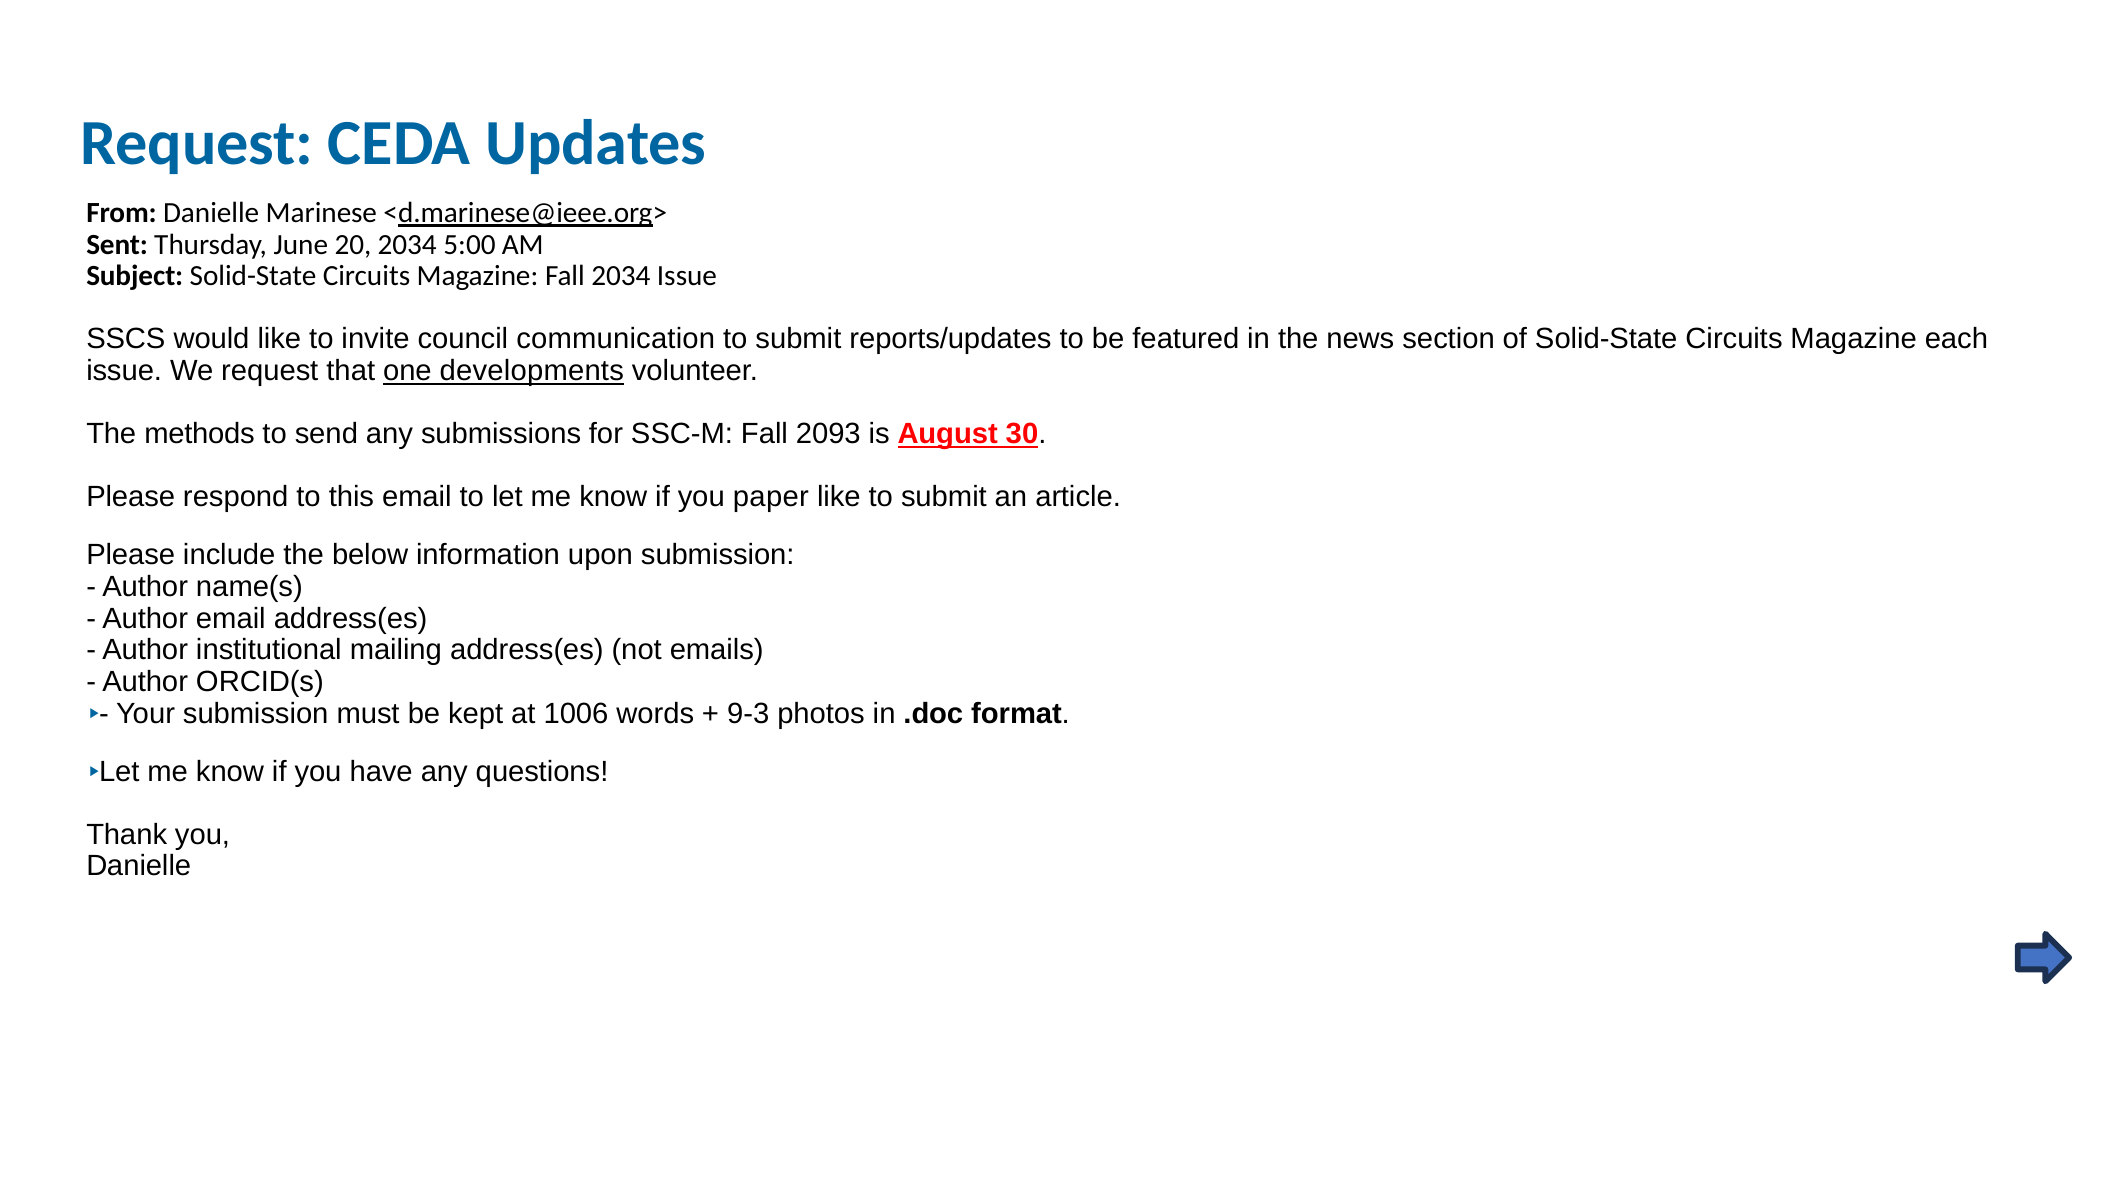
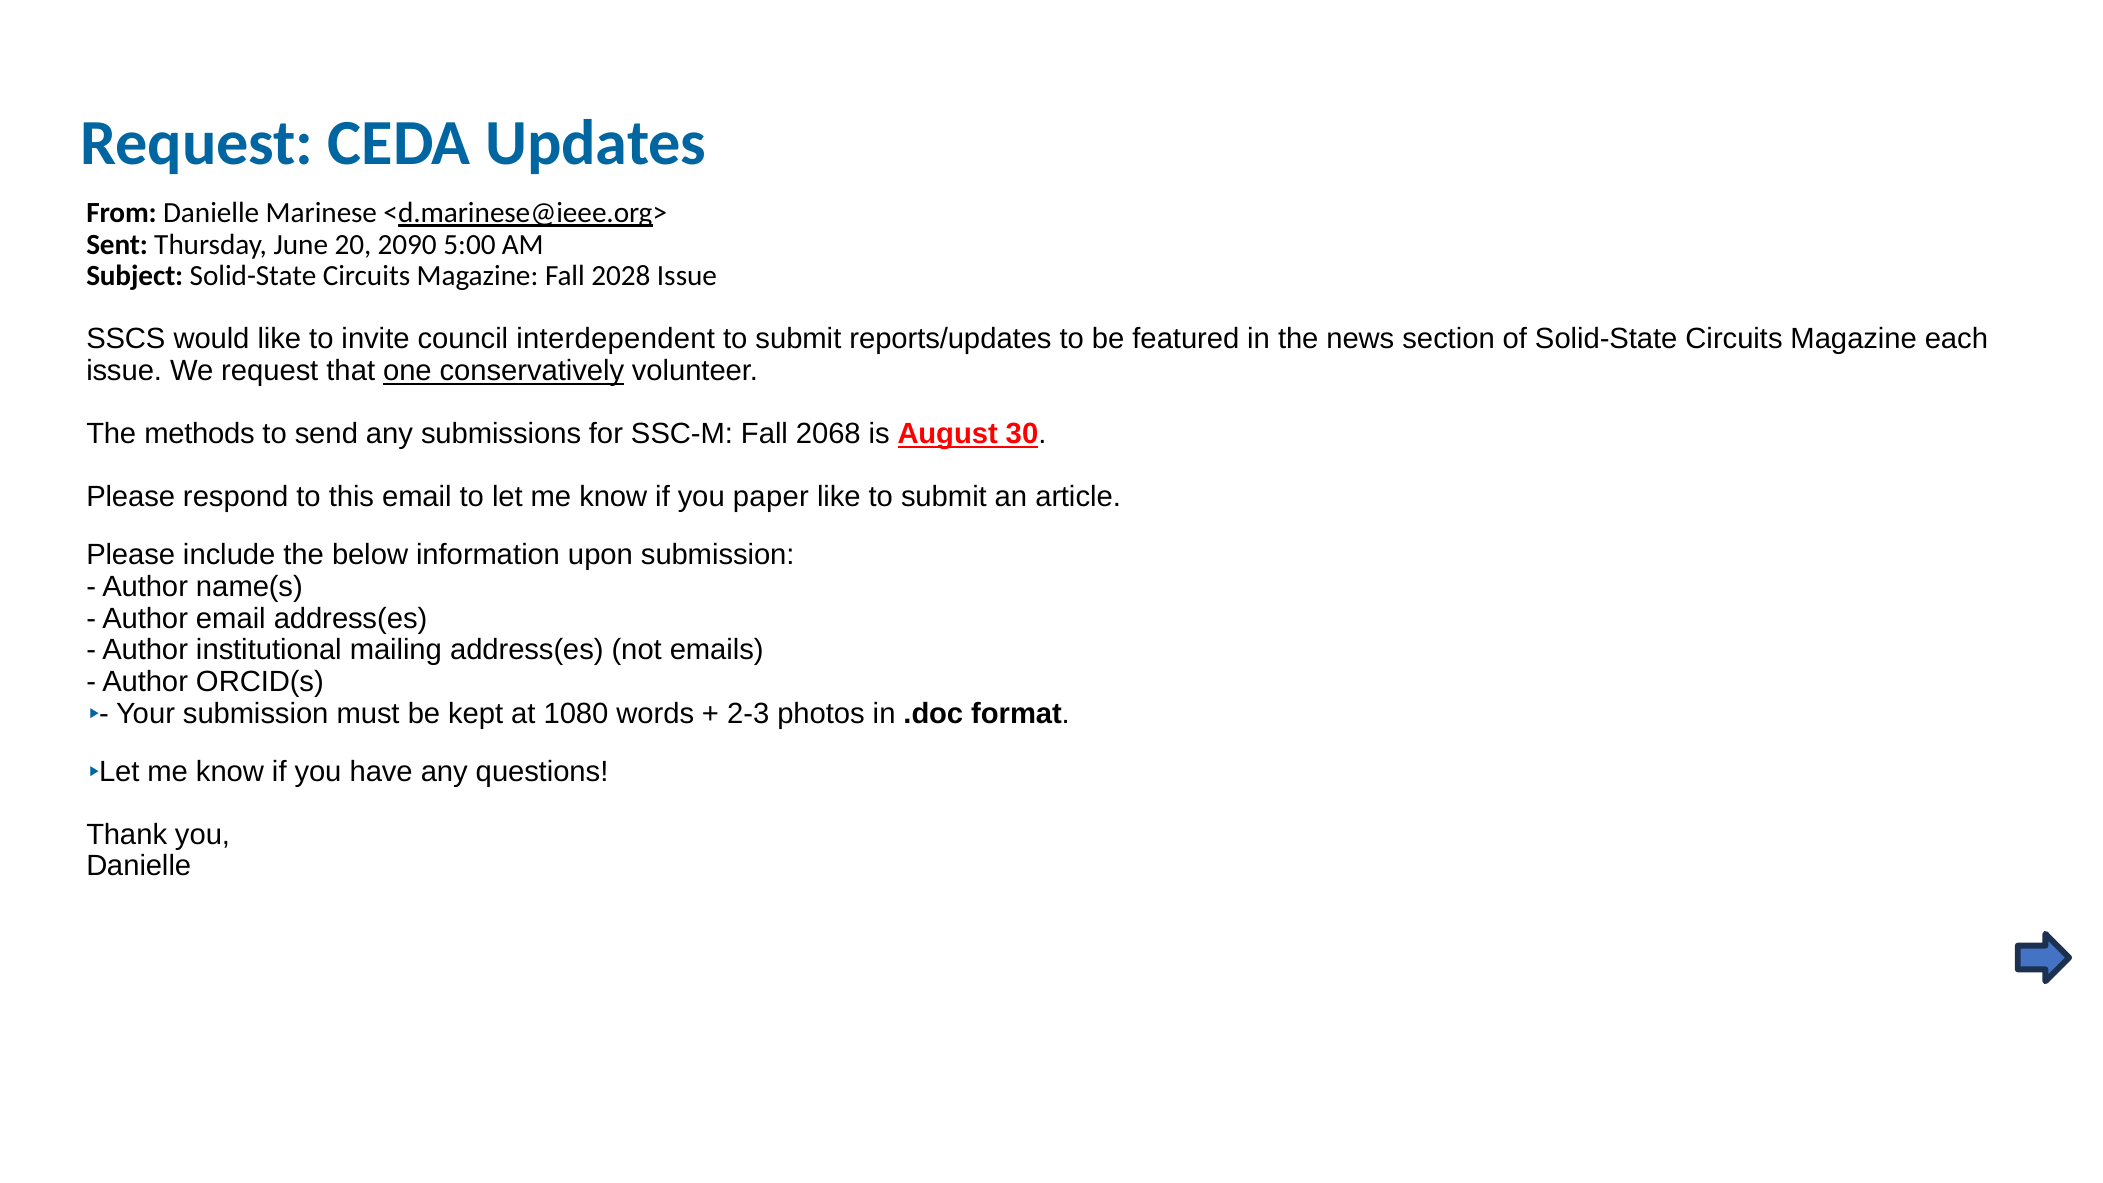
20 2034: 2034 -> 2090
Fall 2034: 2034 -> 2028
communication: communication -> interdependent
developments: developments -> conservatively
2093: 2093 -> 2068
1006: 1006 -> 1080
9-3: 9-3 -> 2-3
